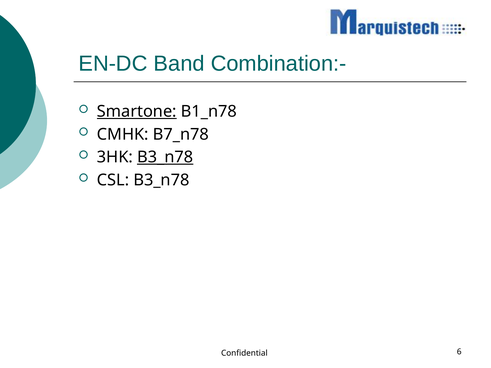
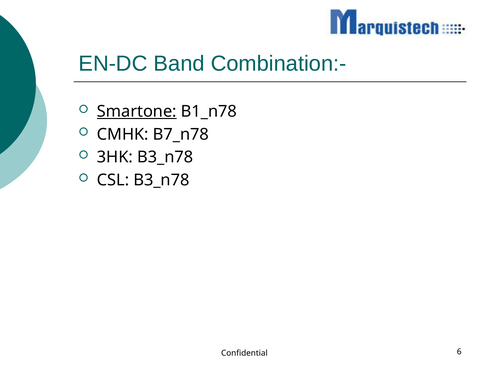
B3_n78 at (165, 157) underline: present -> none
